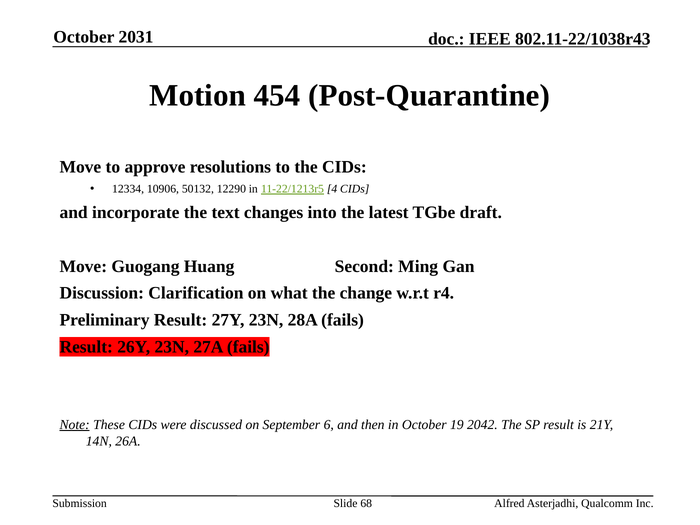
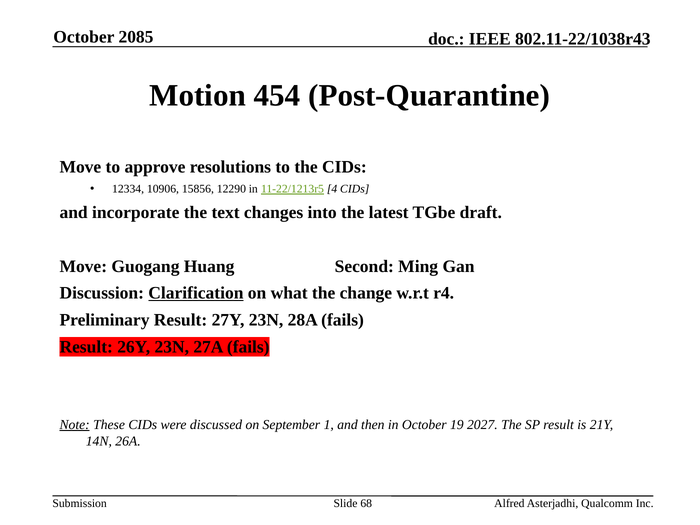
2031: 2031 -> 2085
50132: 50132 -> 15856
Clarification underline: none -> present
6: 6 -> 1
2042: 2042 -> 2027
